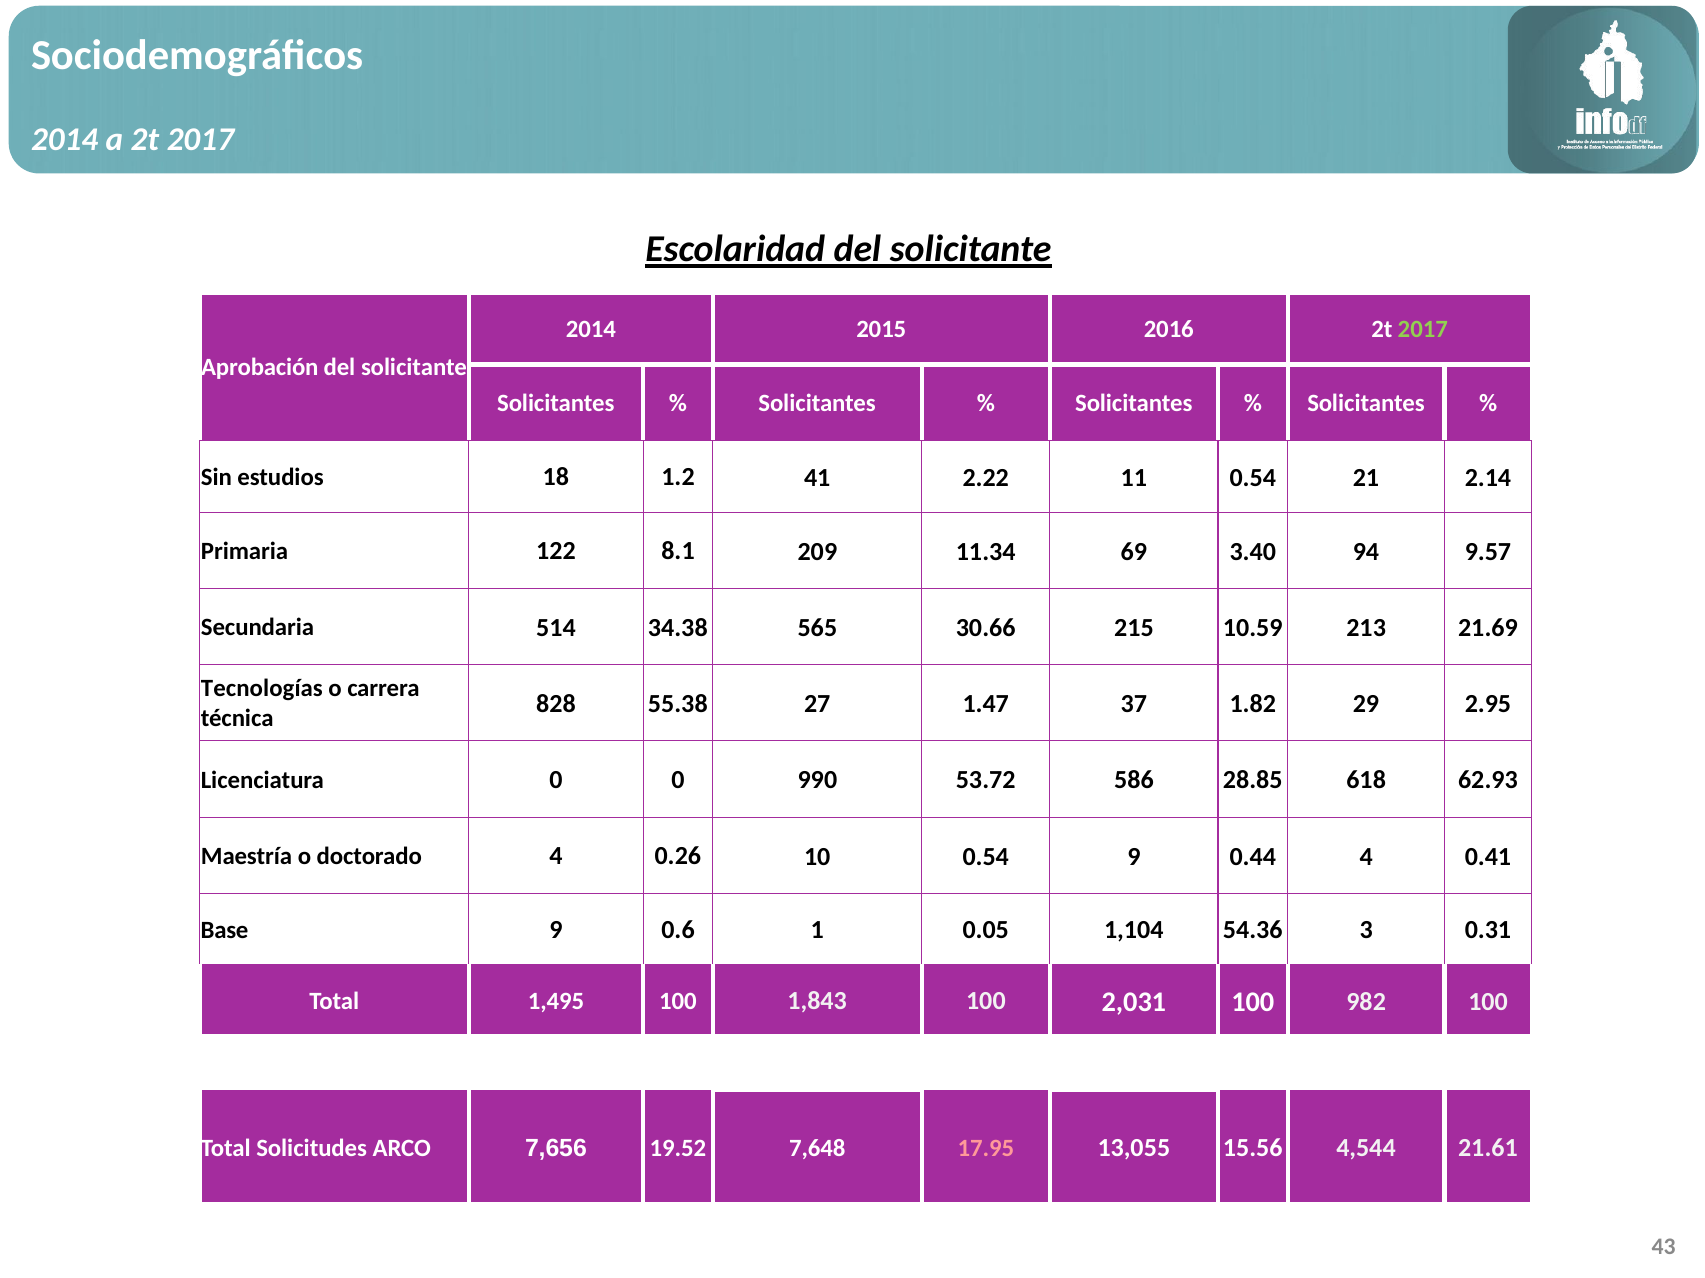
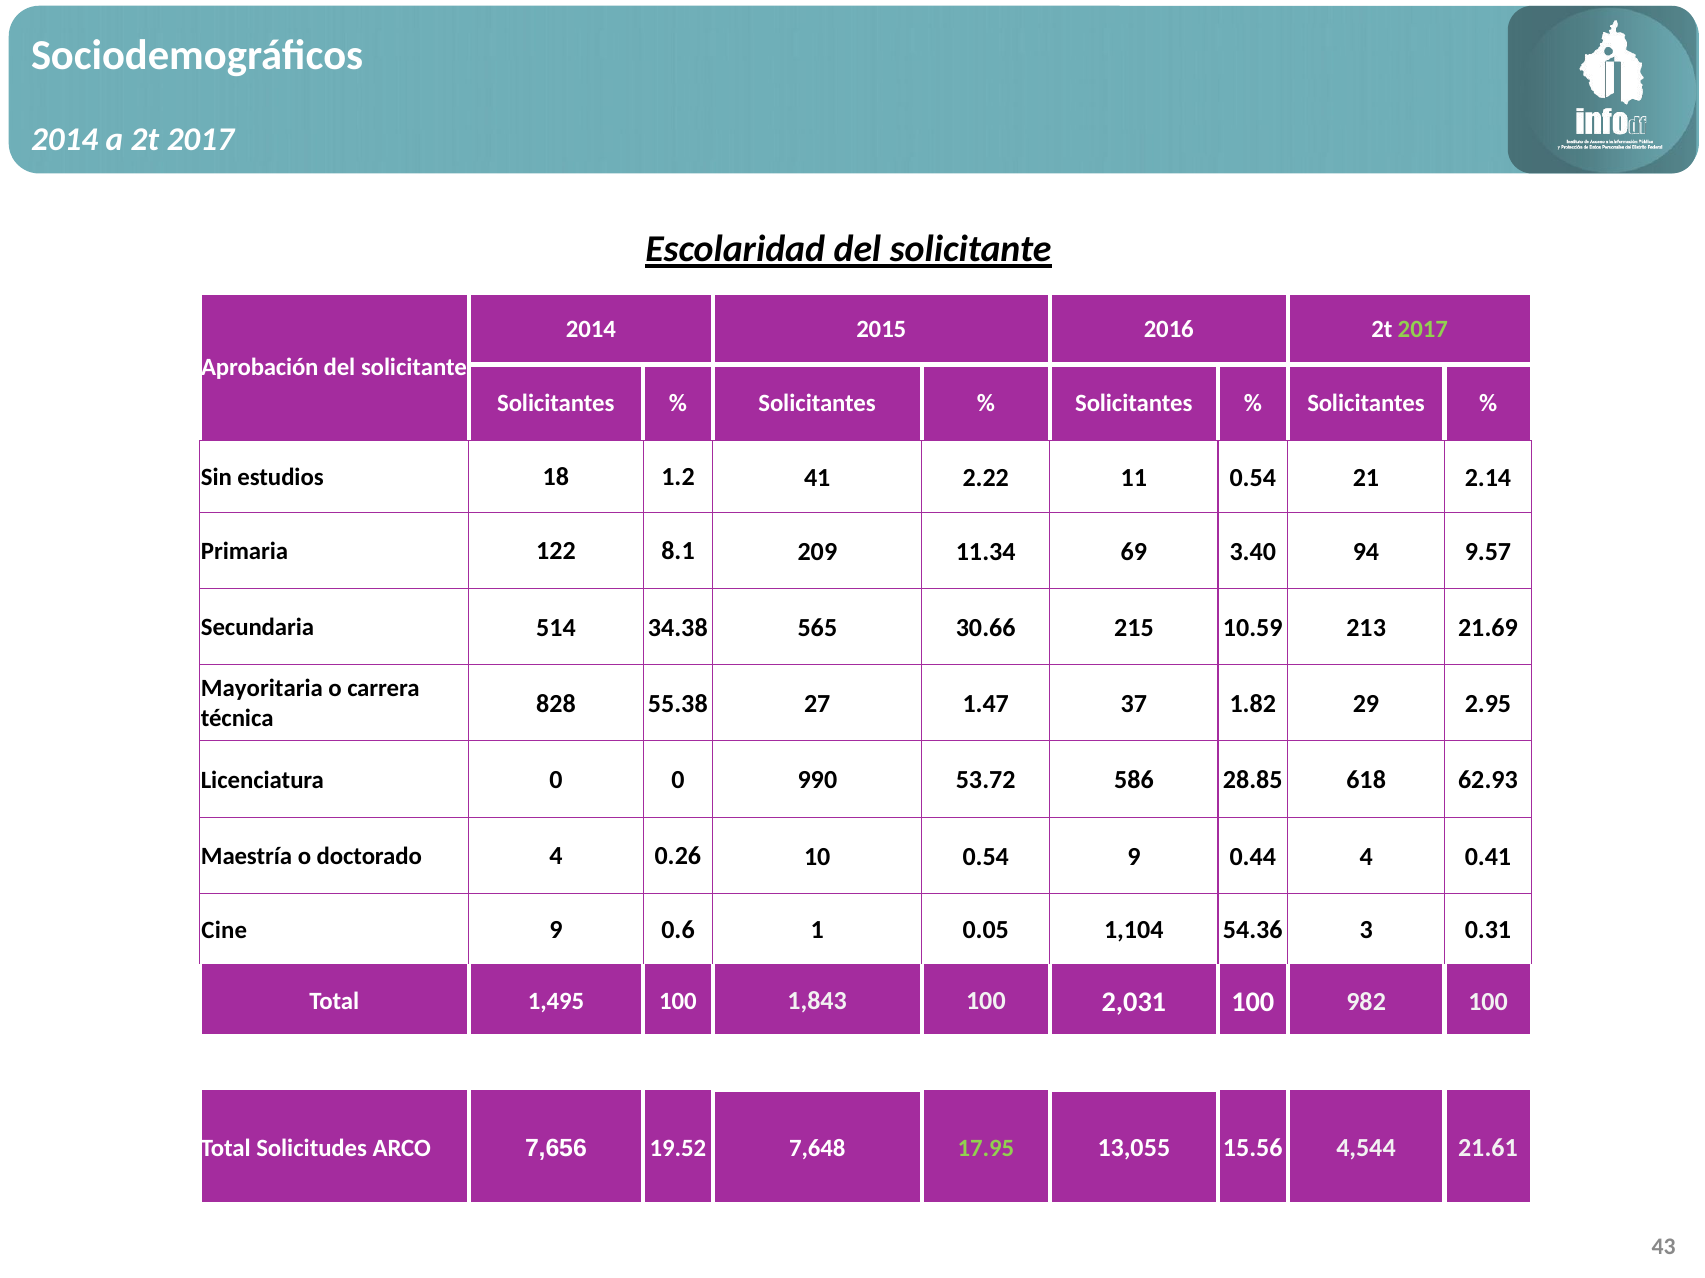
Tecnologías: Tecnologías -> Mayoritaria
Base: Base -> Cine
17.95 colour: pink -> light green
